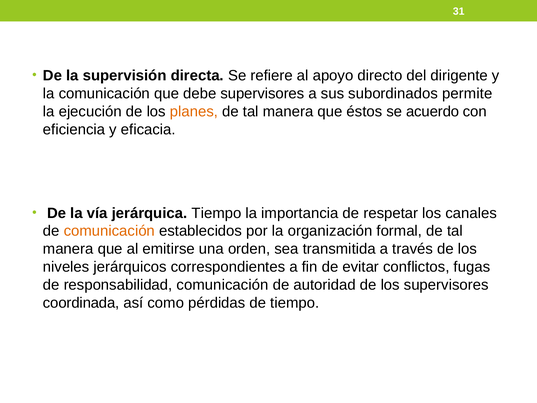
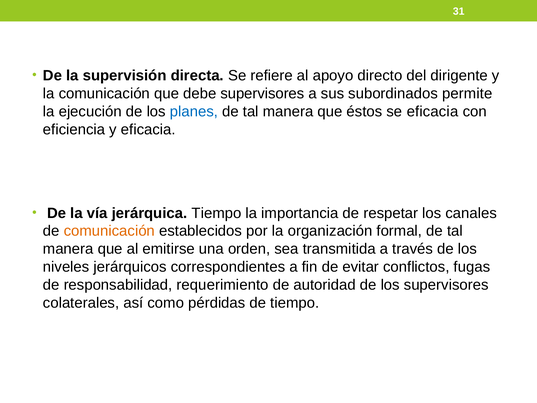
planes colour: orange -> blue
se acuerdo: acuerdo -> eficacia
responsabilidad comunicación: comunicación -> requerimiento
coordinada: coordinada -> colaterales
